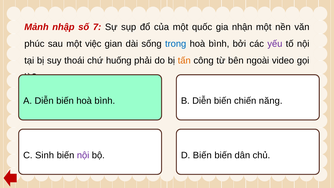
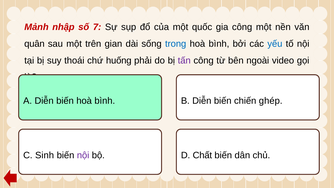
gia nhận: nhận -> công
phúc: phúc -> quân
việc: việc -> trên
yếu colour: purple -> blue
tấn colour: orange -> purple
năng: năng -> ghép
D Biến: Biến -> Chất
